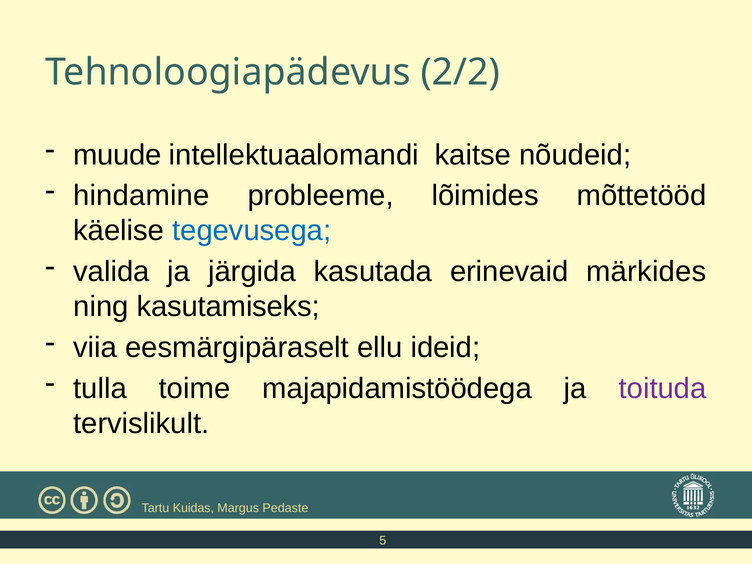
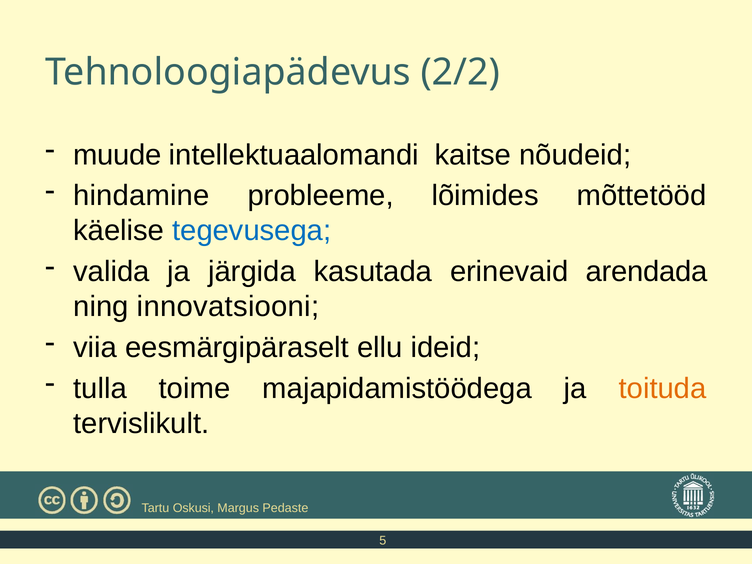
märkides: märkides -> arendada
kasutamiseks: kasutamiseks -> innovatsiooni
toituda colour: purple -> orange
Kuidas: Kuidas -> Oskusi
